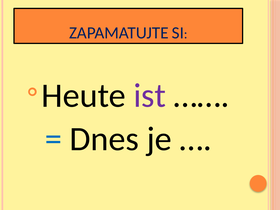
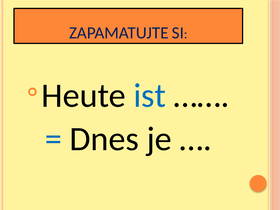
ist colour: purple -> blue
